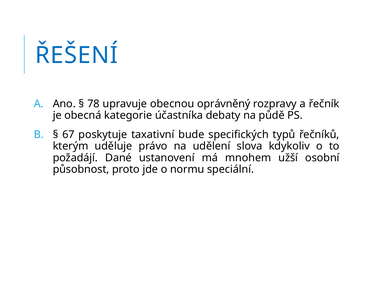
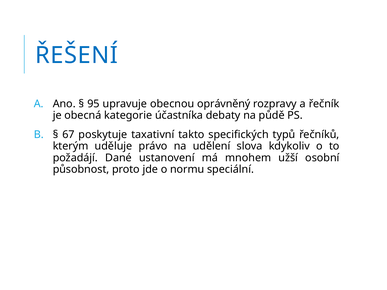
78: 78 -> 95
bude: bude -> takto
